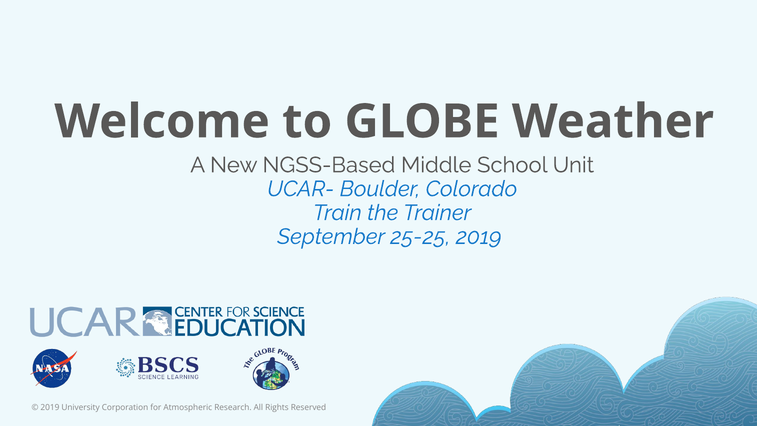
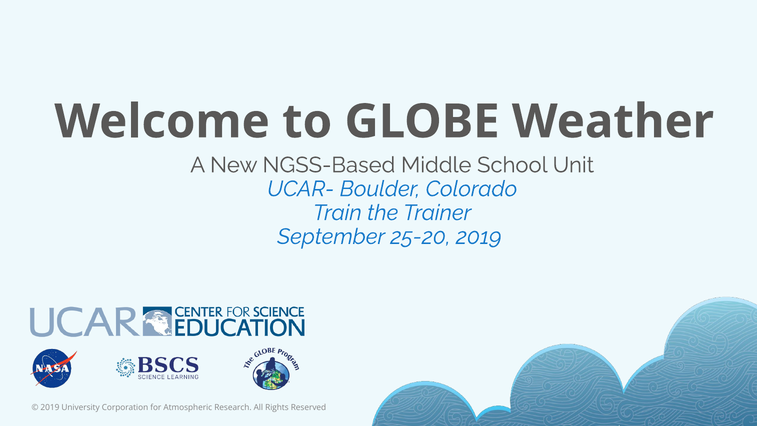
25-25: 25-25 -> 25-20
